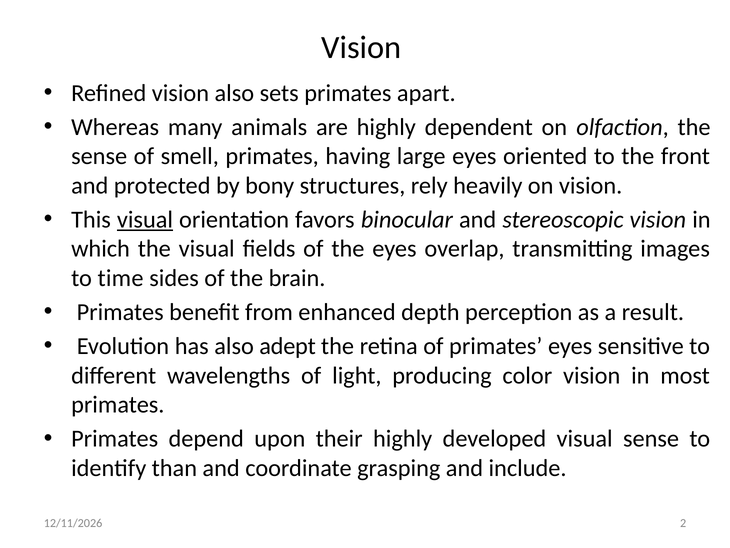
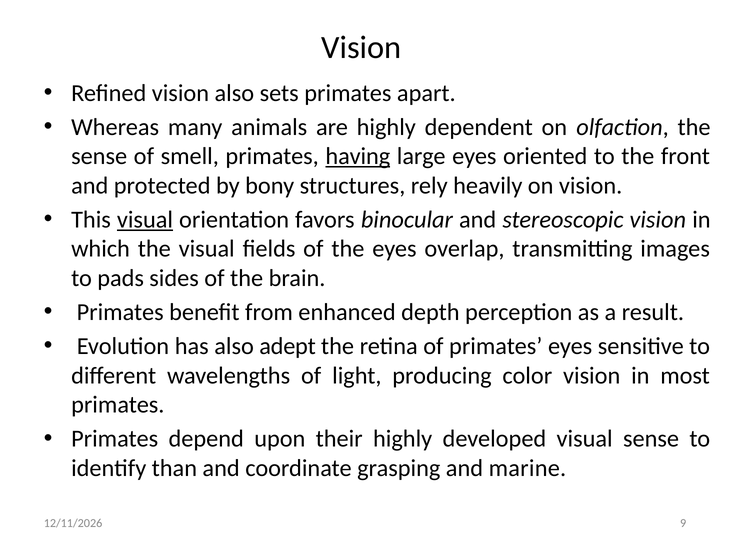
having underline: none -> present
time: time -> pads
include: include -> marine
2: 2 -> 9
